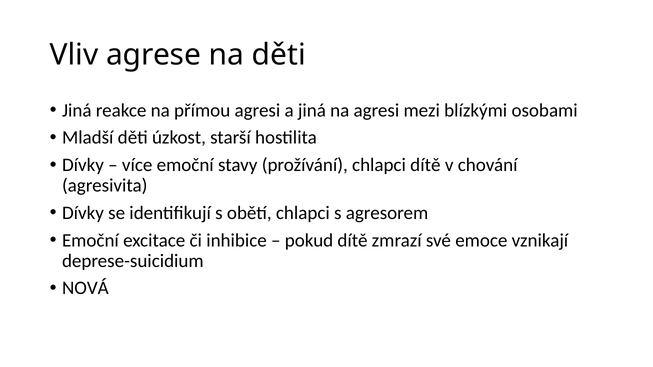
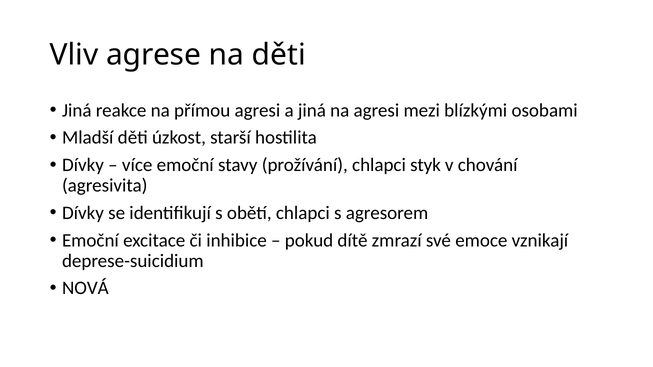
chlapci dítě: dítě -> styk
